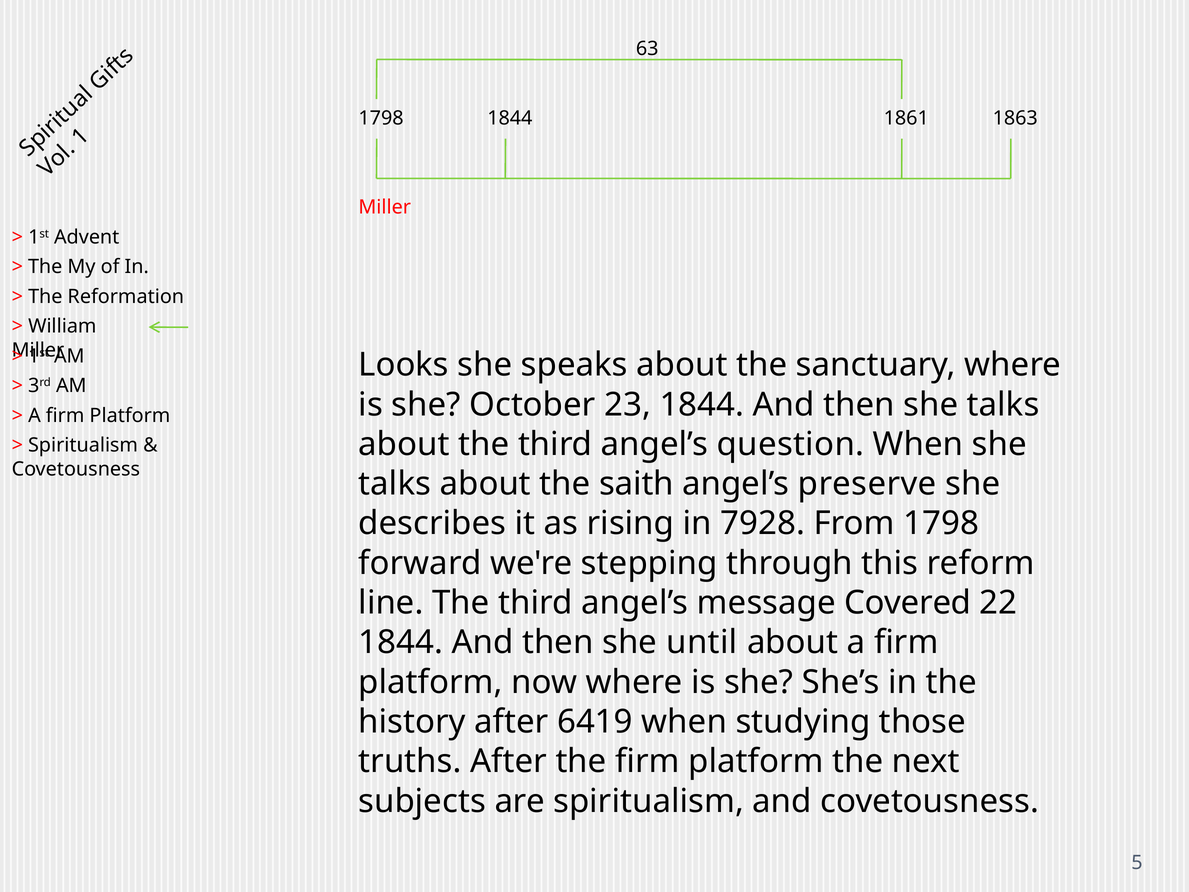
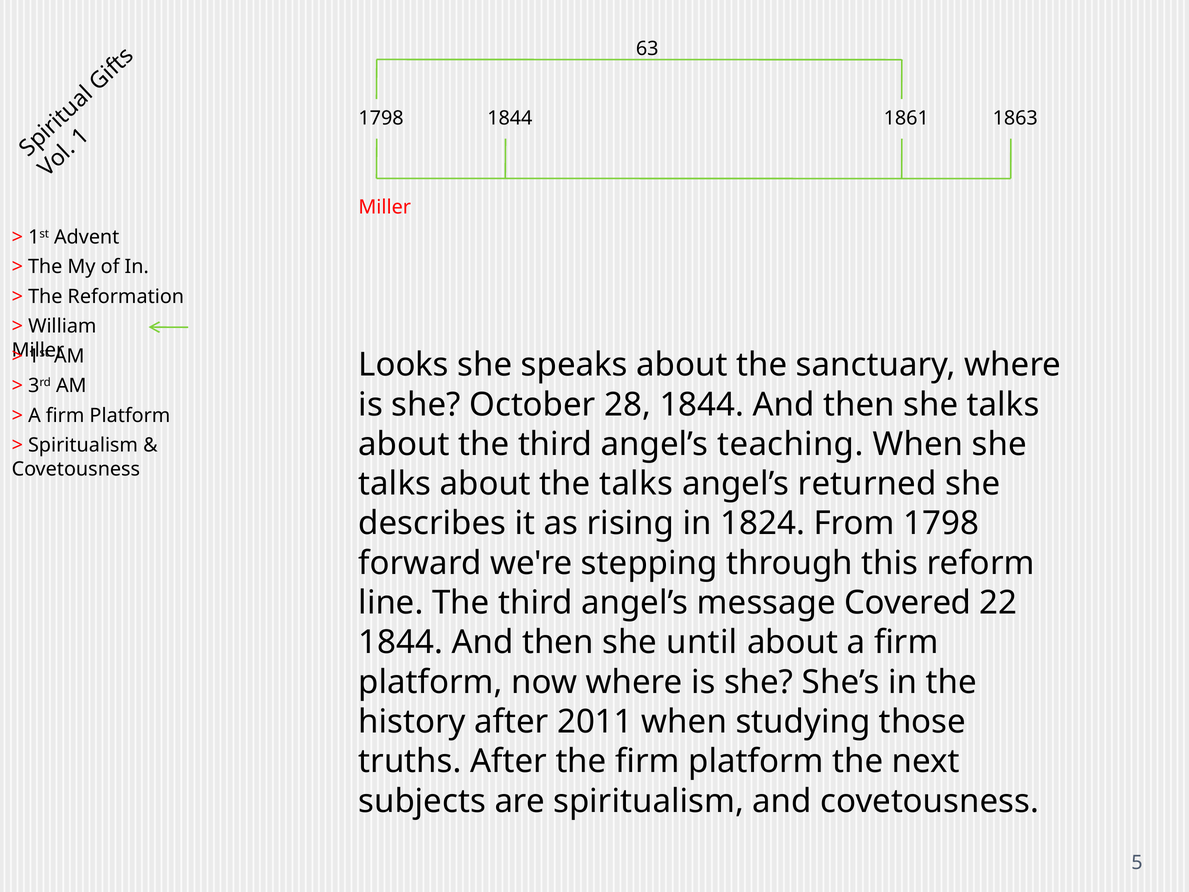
23: 23 -> 28
question: question -> teaching
the saith: saith -> talks
preserve: preserve -> returned
7928: 7928 -> 1824
6419: 6419 -> 2011
